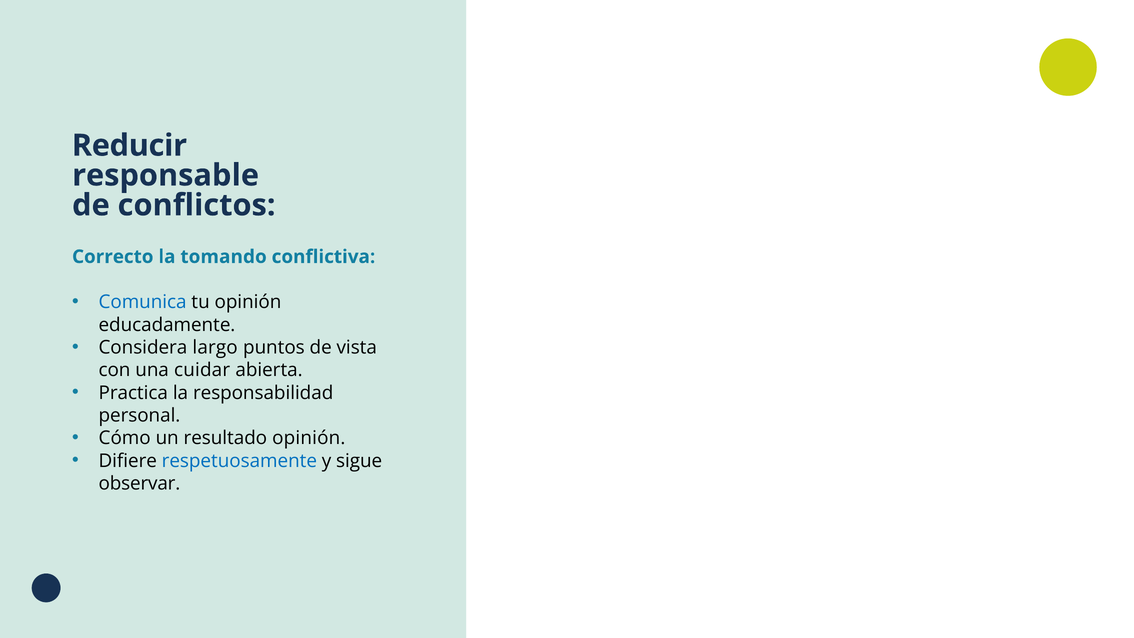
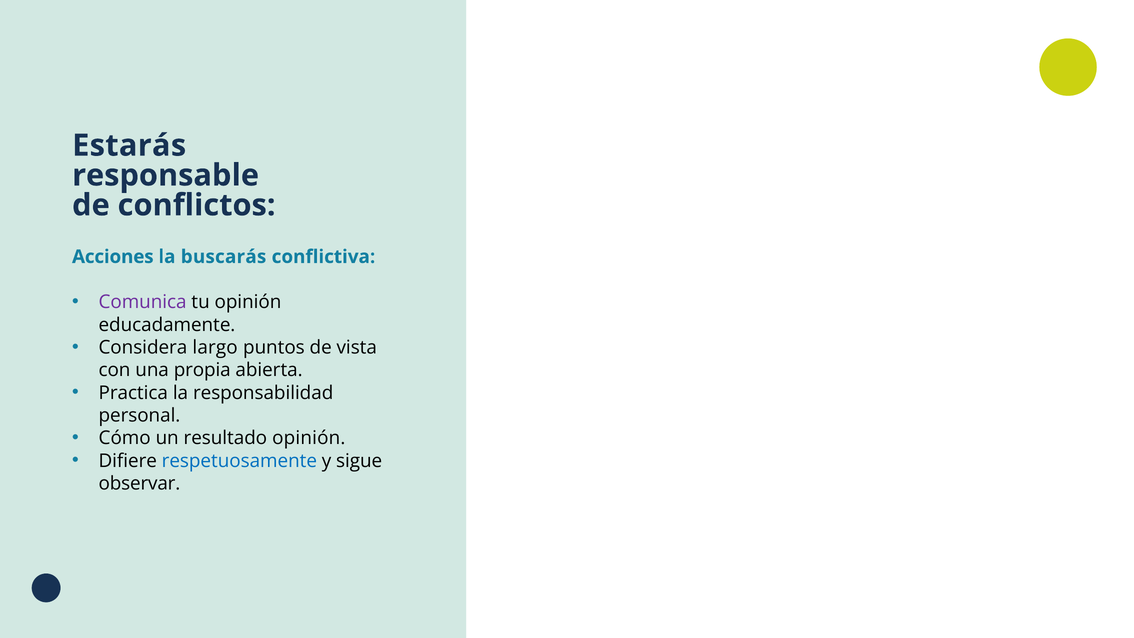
Reducir: Reducir -> Estarás
Correcto: Correcto -> Acciones
tomando: tomando -> buscarás
Comunica colour: blue -> purple
cuidar: cuidar -> propia
